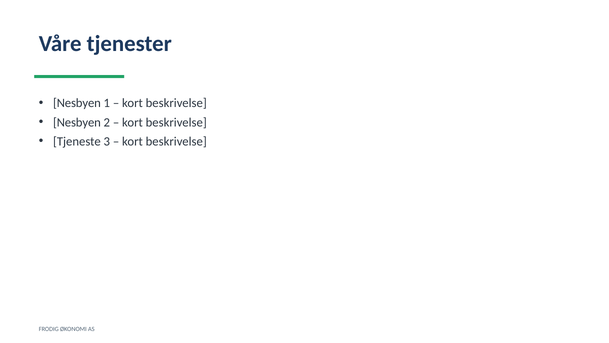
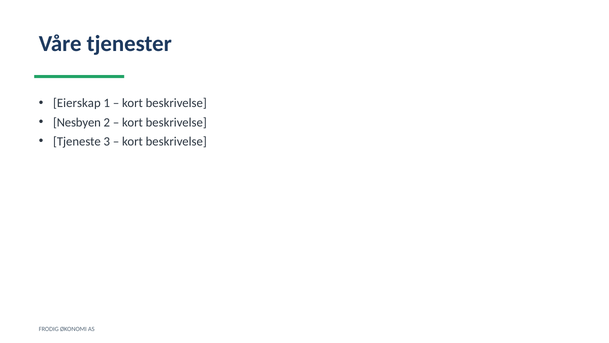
Nesbyen at (77, 103): Nesbyen -> Eierskap
